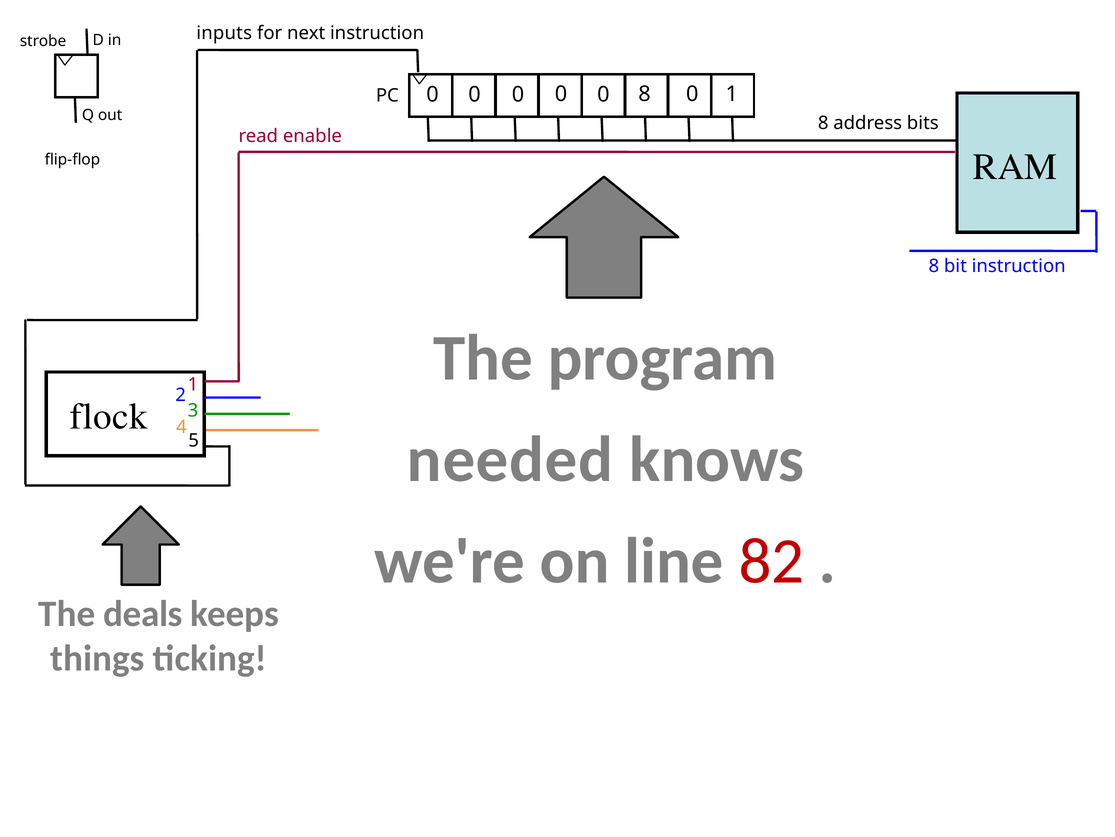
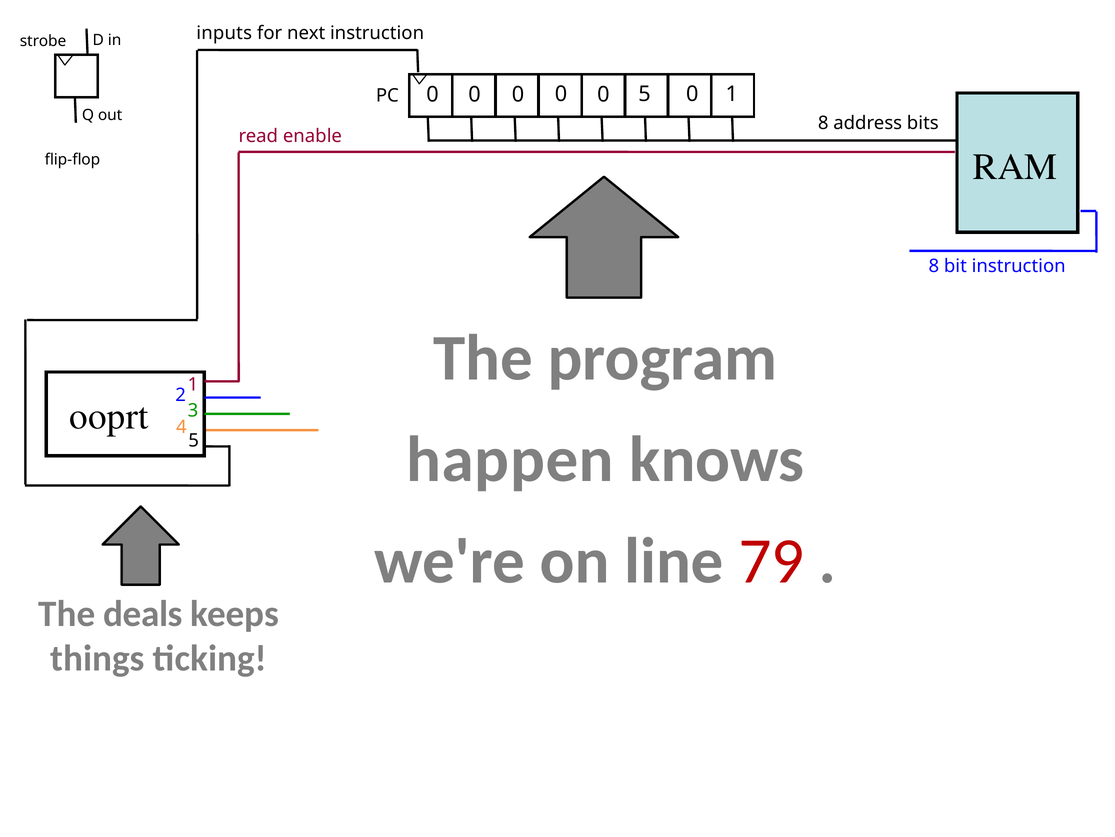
PC 8: 8 -> 5
flock: flock -> ooprt
needed: needed -> happen
82: 82 -> 79
